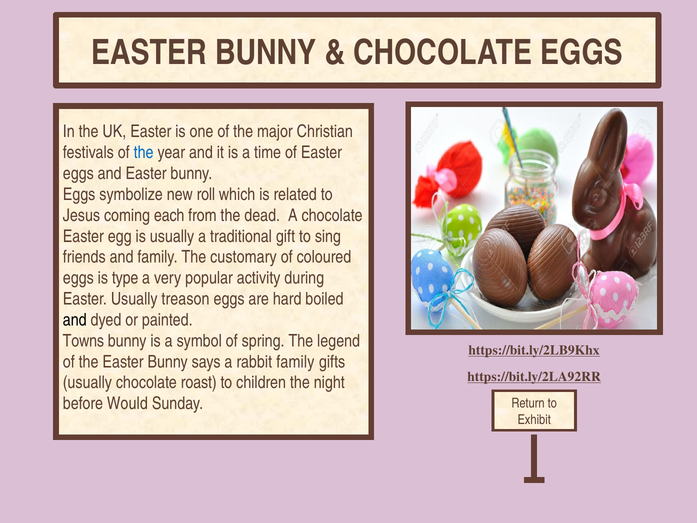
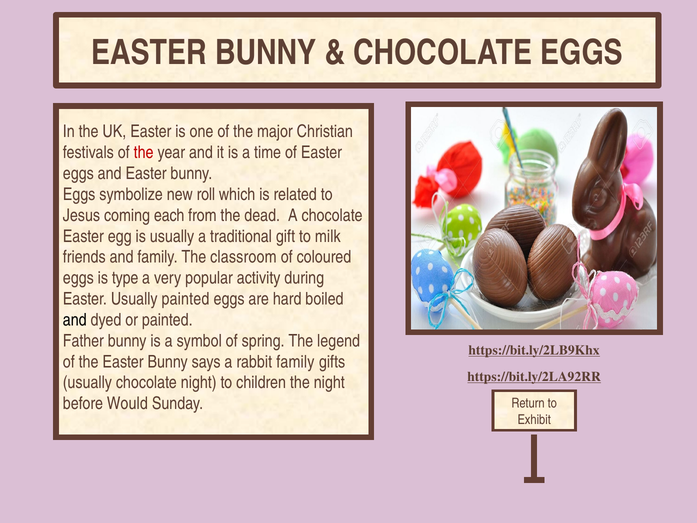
the at (144, 153) colour: blue -> red
sing: sing -> milk
customary: customary -> classroom
Usually treason: treason -> painted
Towns: Towns -> Father
chocolate roast: roast -> night
